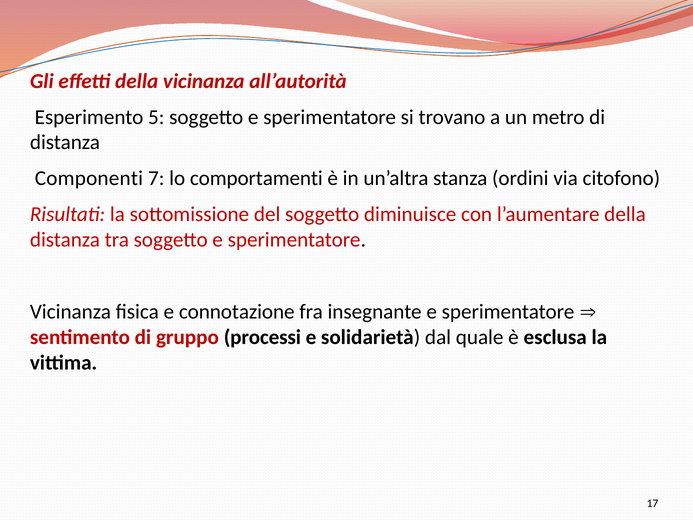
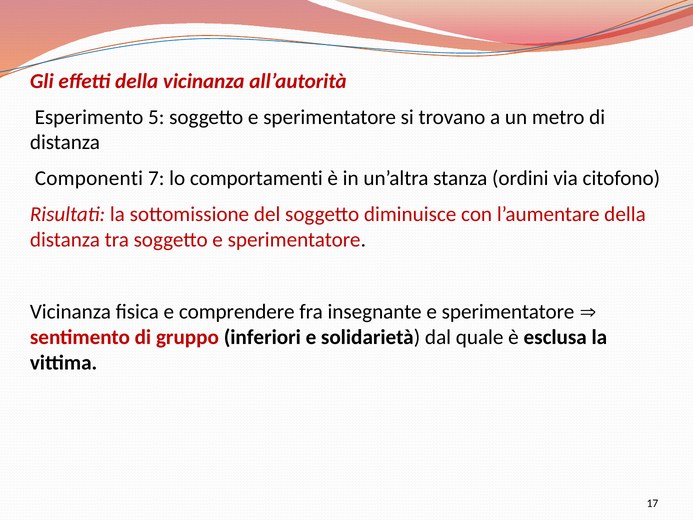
connotazione: connotazione -> comprendere
processi: processi -> inferiori
